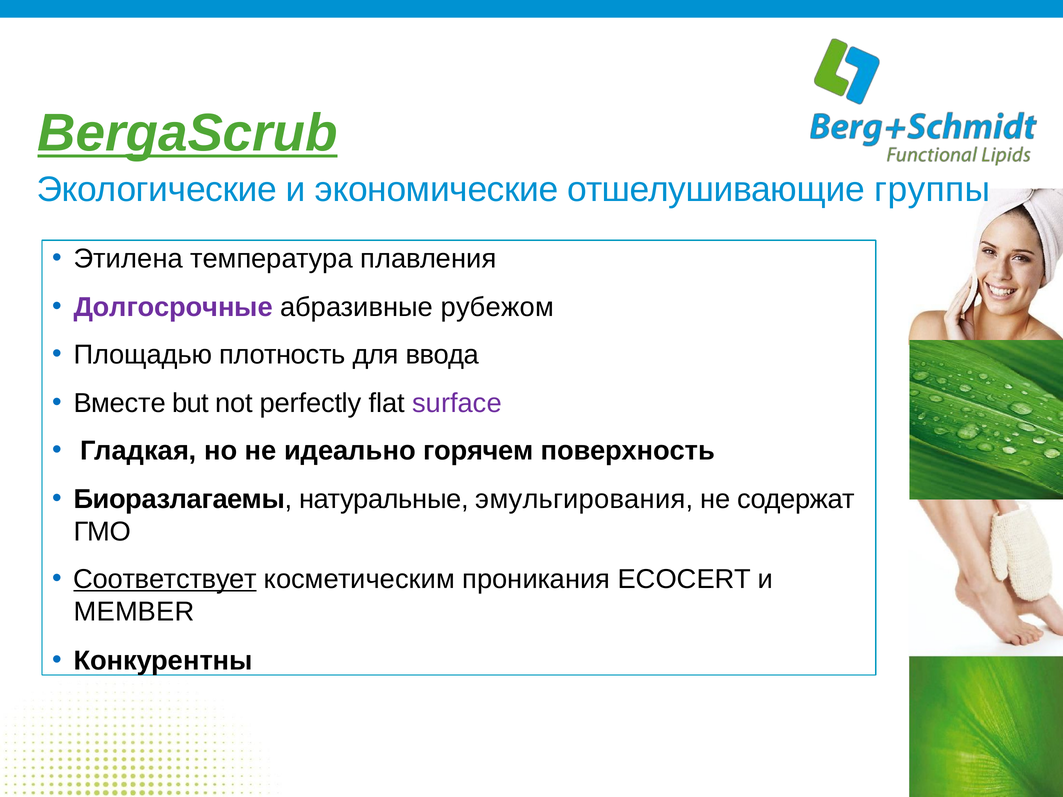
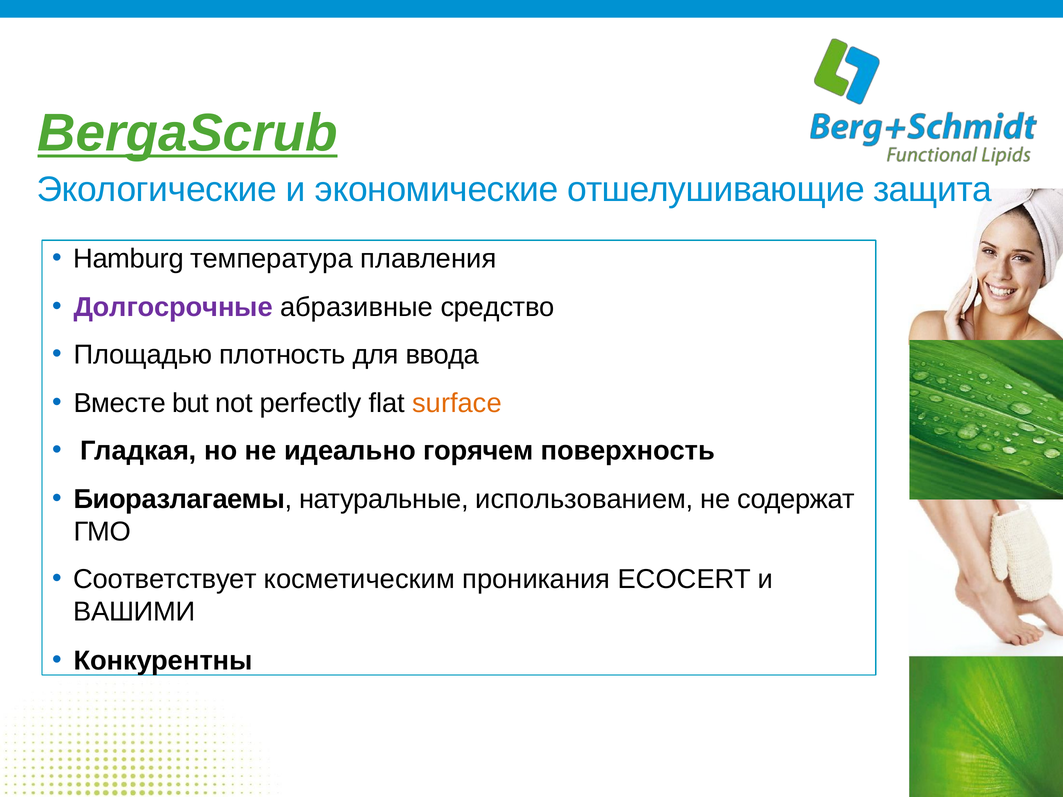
группы: группы -> защита
Этилена: Этилена -> Hamburg
рубежом: рубежом -> средство
surface colour: purple -> orange
эмульгирования: эмульгирования -> использованием
Соответствует underline: present -> none
MEMBER: MEMBER -> ВАШИМИ
